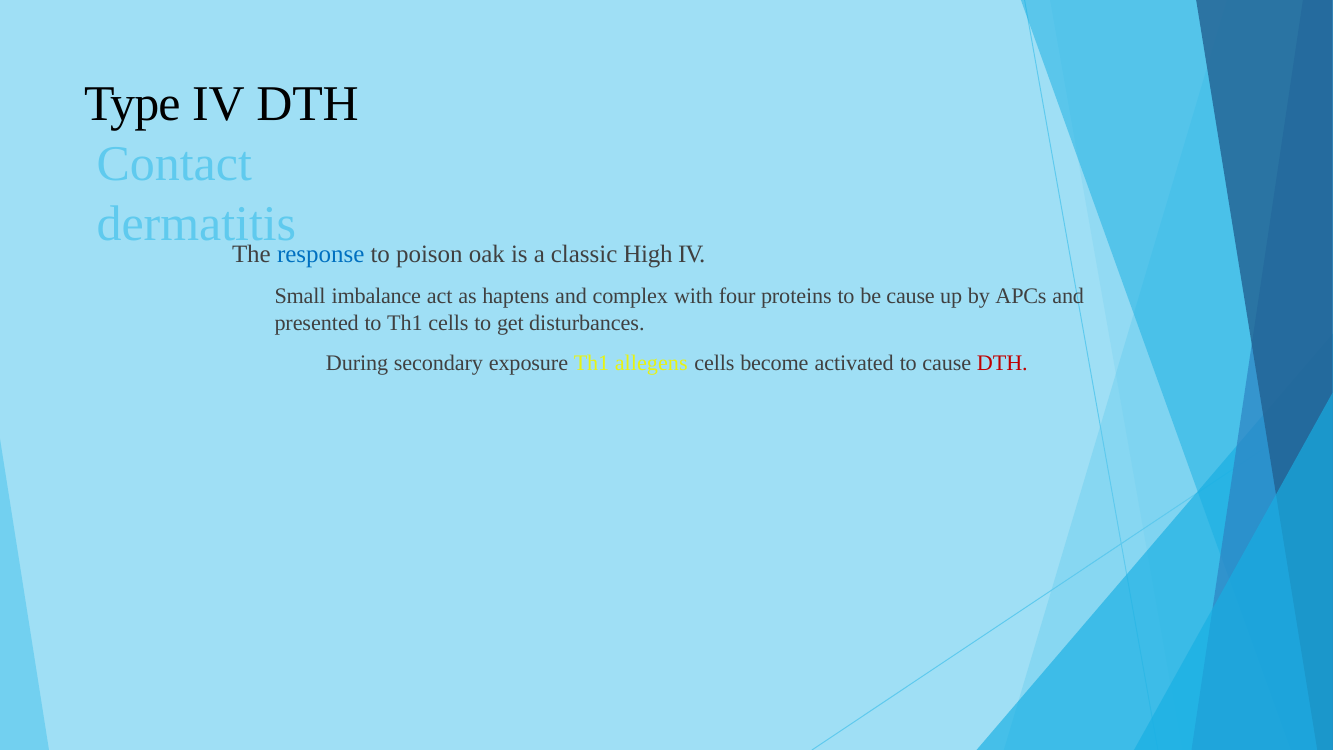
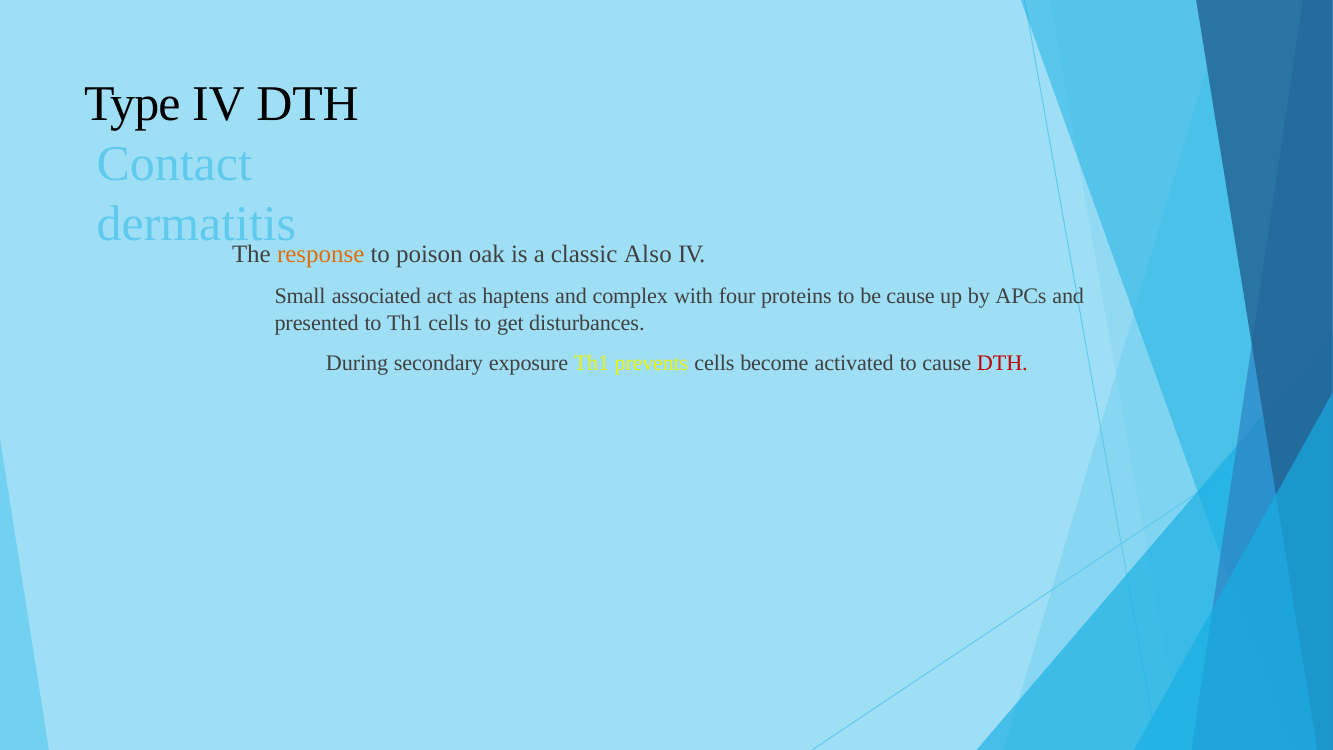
response colour: blue -> orange
High: High -> Also
imbalance: imbalance -> associated
allegens: allegens -> prevents
